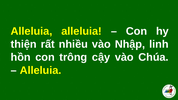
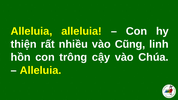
Nhập: Nhập -> Cũng
